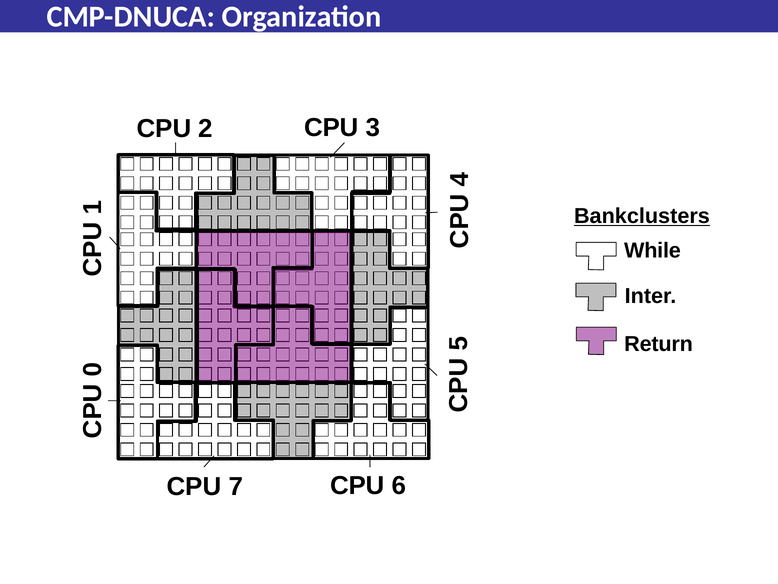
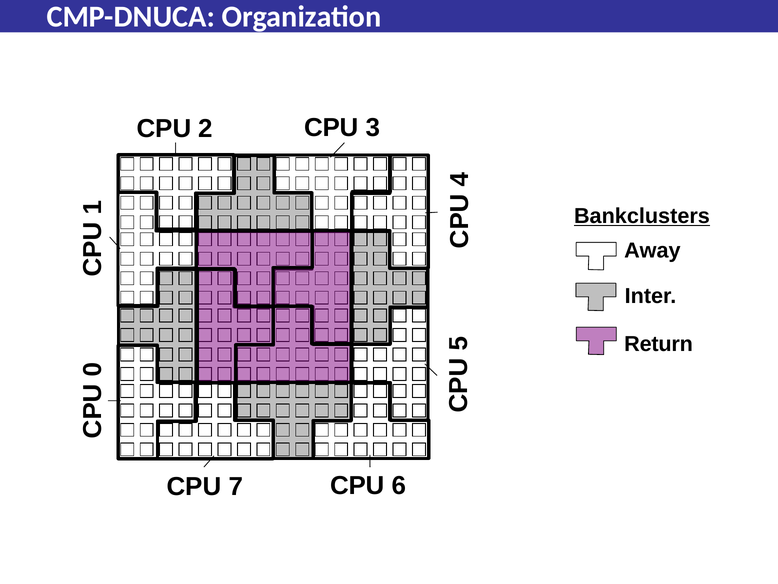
While: While -> Away
